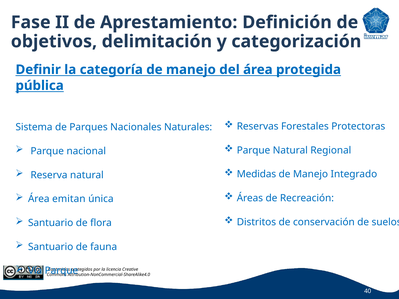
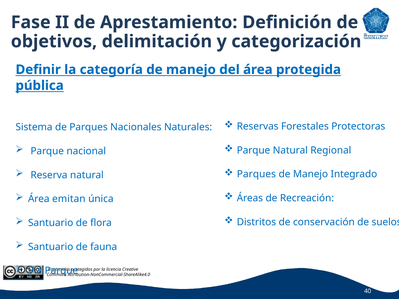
Medidas at (256, 174): Medidas -> Parques
